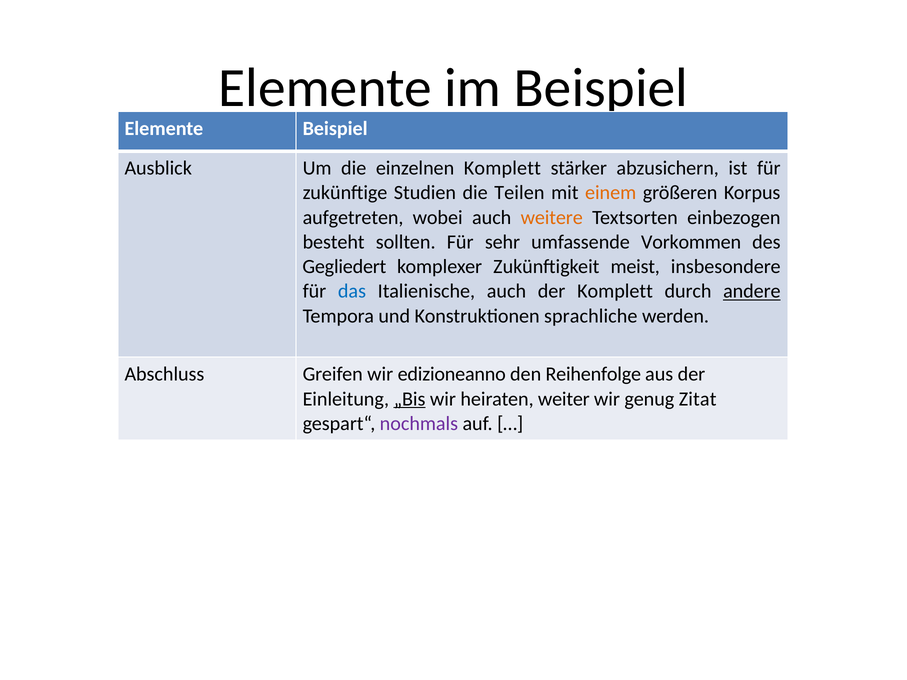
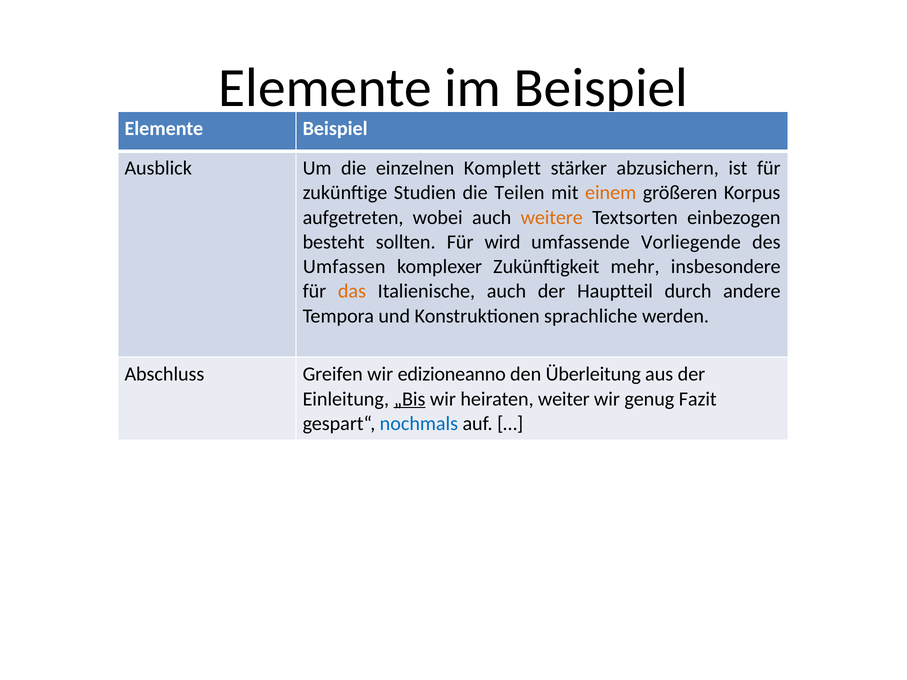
sehr: sehr -> wird
Vorkommen: Vorkommen -> Vorliegende
Gegliedert: Gegliedert -> Umfassen
meist: meist -> mehr
das colour: blue -> orange
der Komplett: Komplett -> Hauptteil
andere underline: present -> none
Reihenfolge: Reihenfolge -> Überleitung
Zitat: Zitat -> Fazit
nochmals colour: purple -> blue
